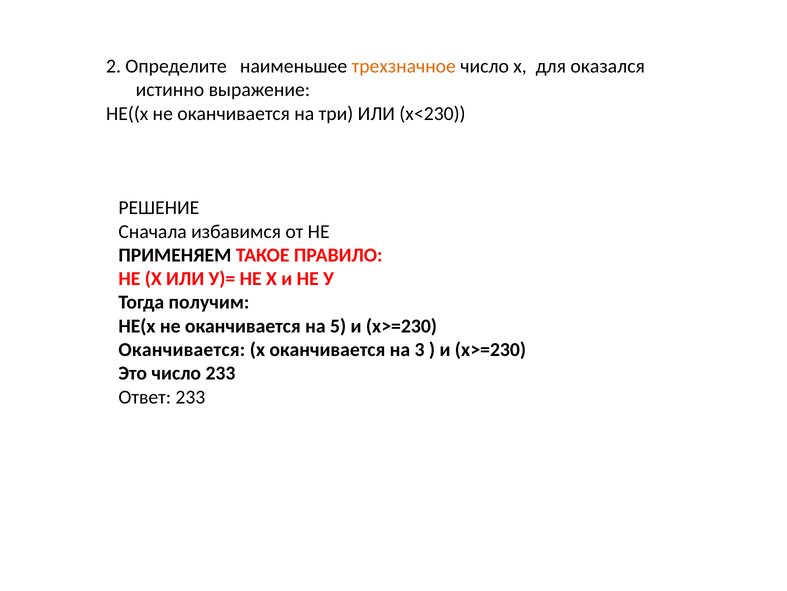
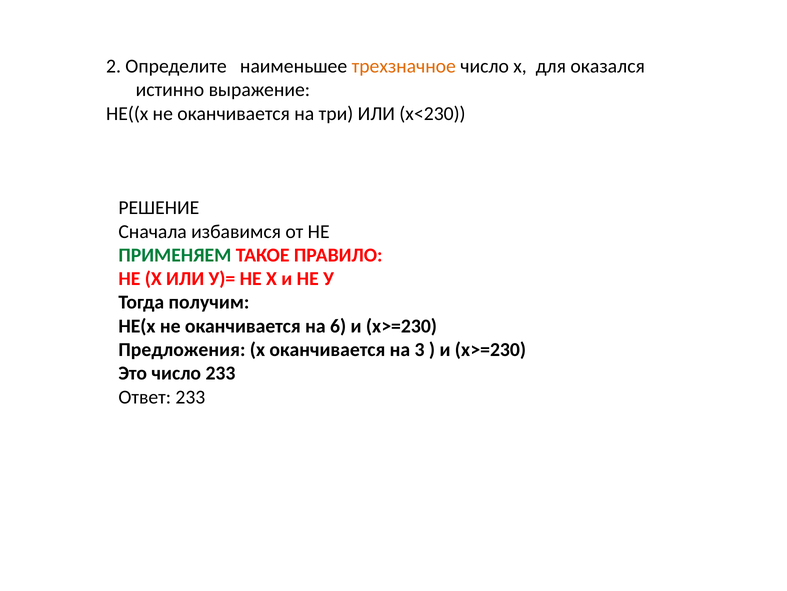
ПРИМЕНЯЕМ colour: black -> green
5: 5 -> 6
Оканчивается at (182, 349): Оканчивается -> Предложения
